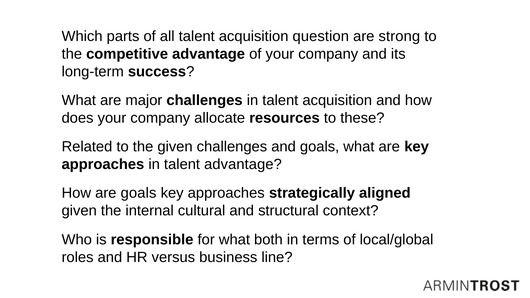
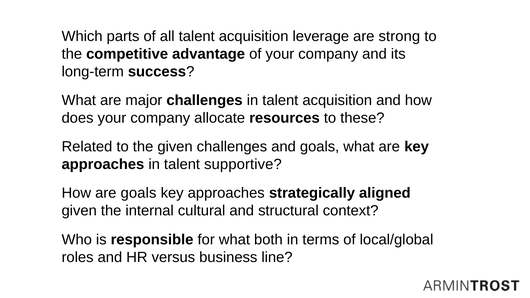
question: question -> leverage
talent advantage: advantage -> supportive
